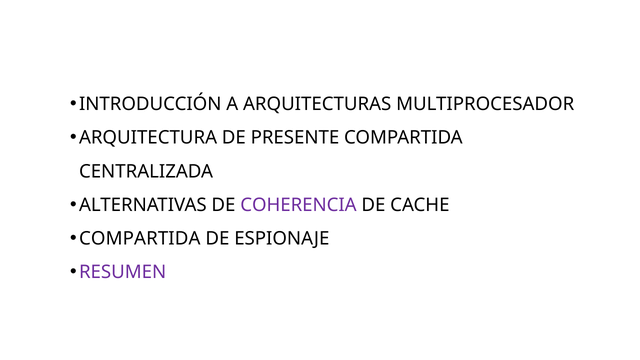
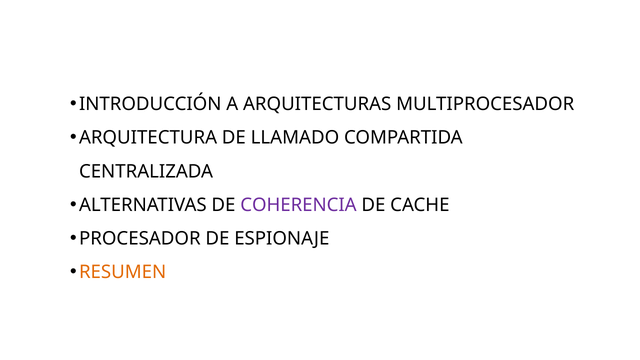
PRESENTE: PRESENTE -> LLAMADO
COMPARTIDA at (140, 239): COMPARTIDA -> PROCESADOR
RESUMEN colour: purple -> orange
